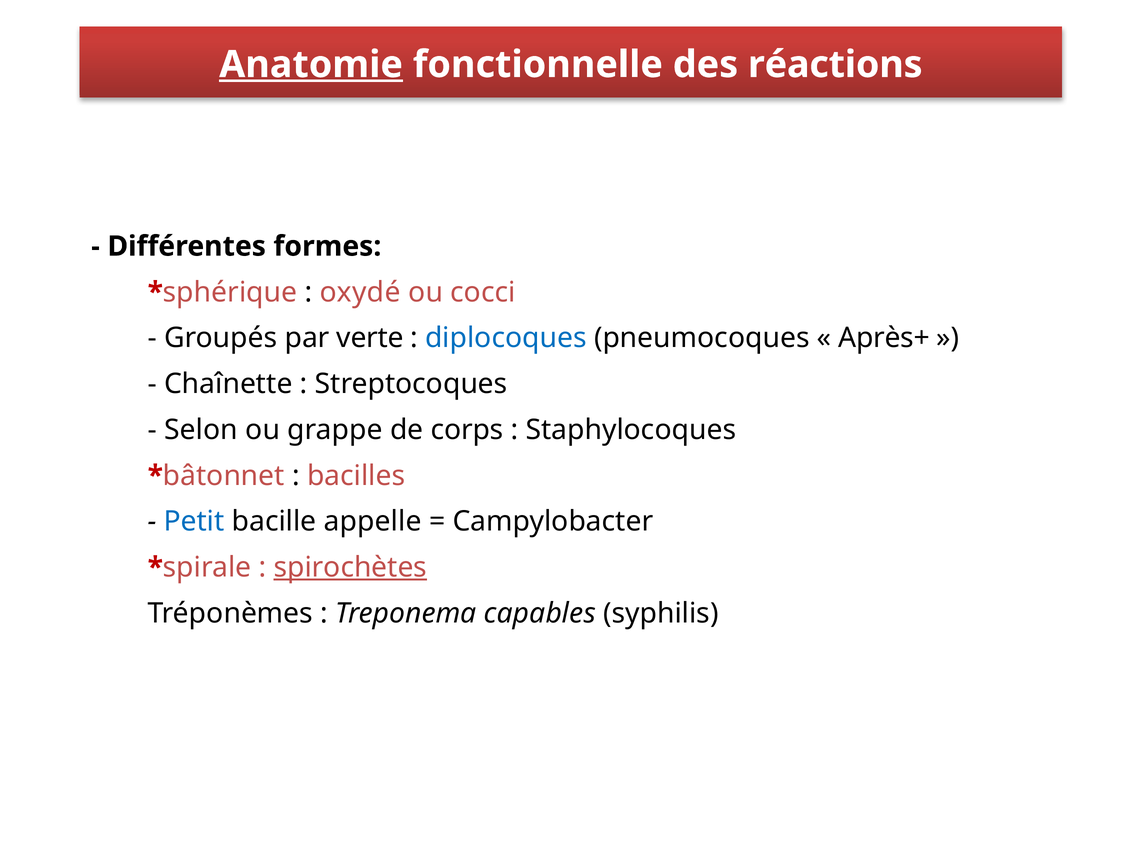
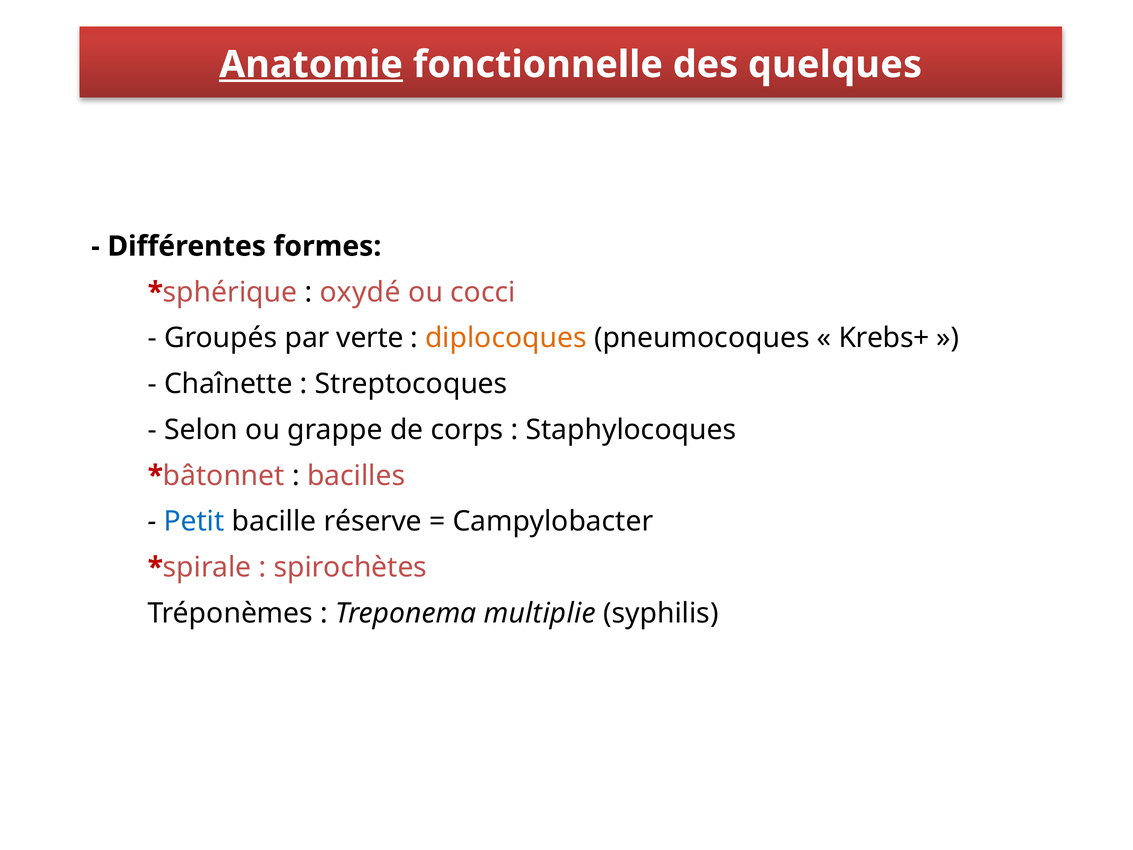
réactions: réactions -> quelques
diplocoques colour: blue -> orange
Après+: Après+ -> Krebs+
appelle: appelle -> réserve
spirochètes underline: present -> none
capables: capables -> multiplie
